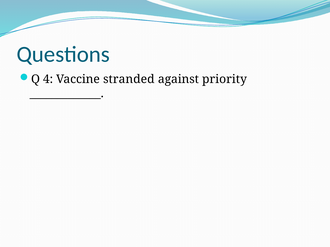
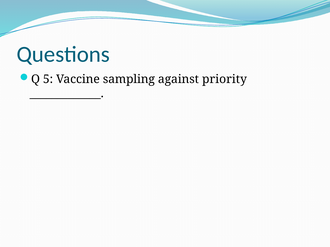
4: 4 -> 5
stranded: stranded -> sampling
